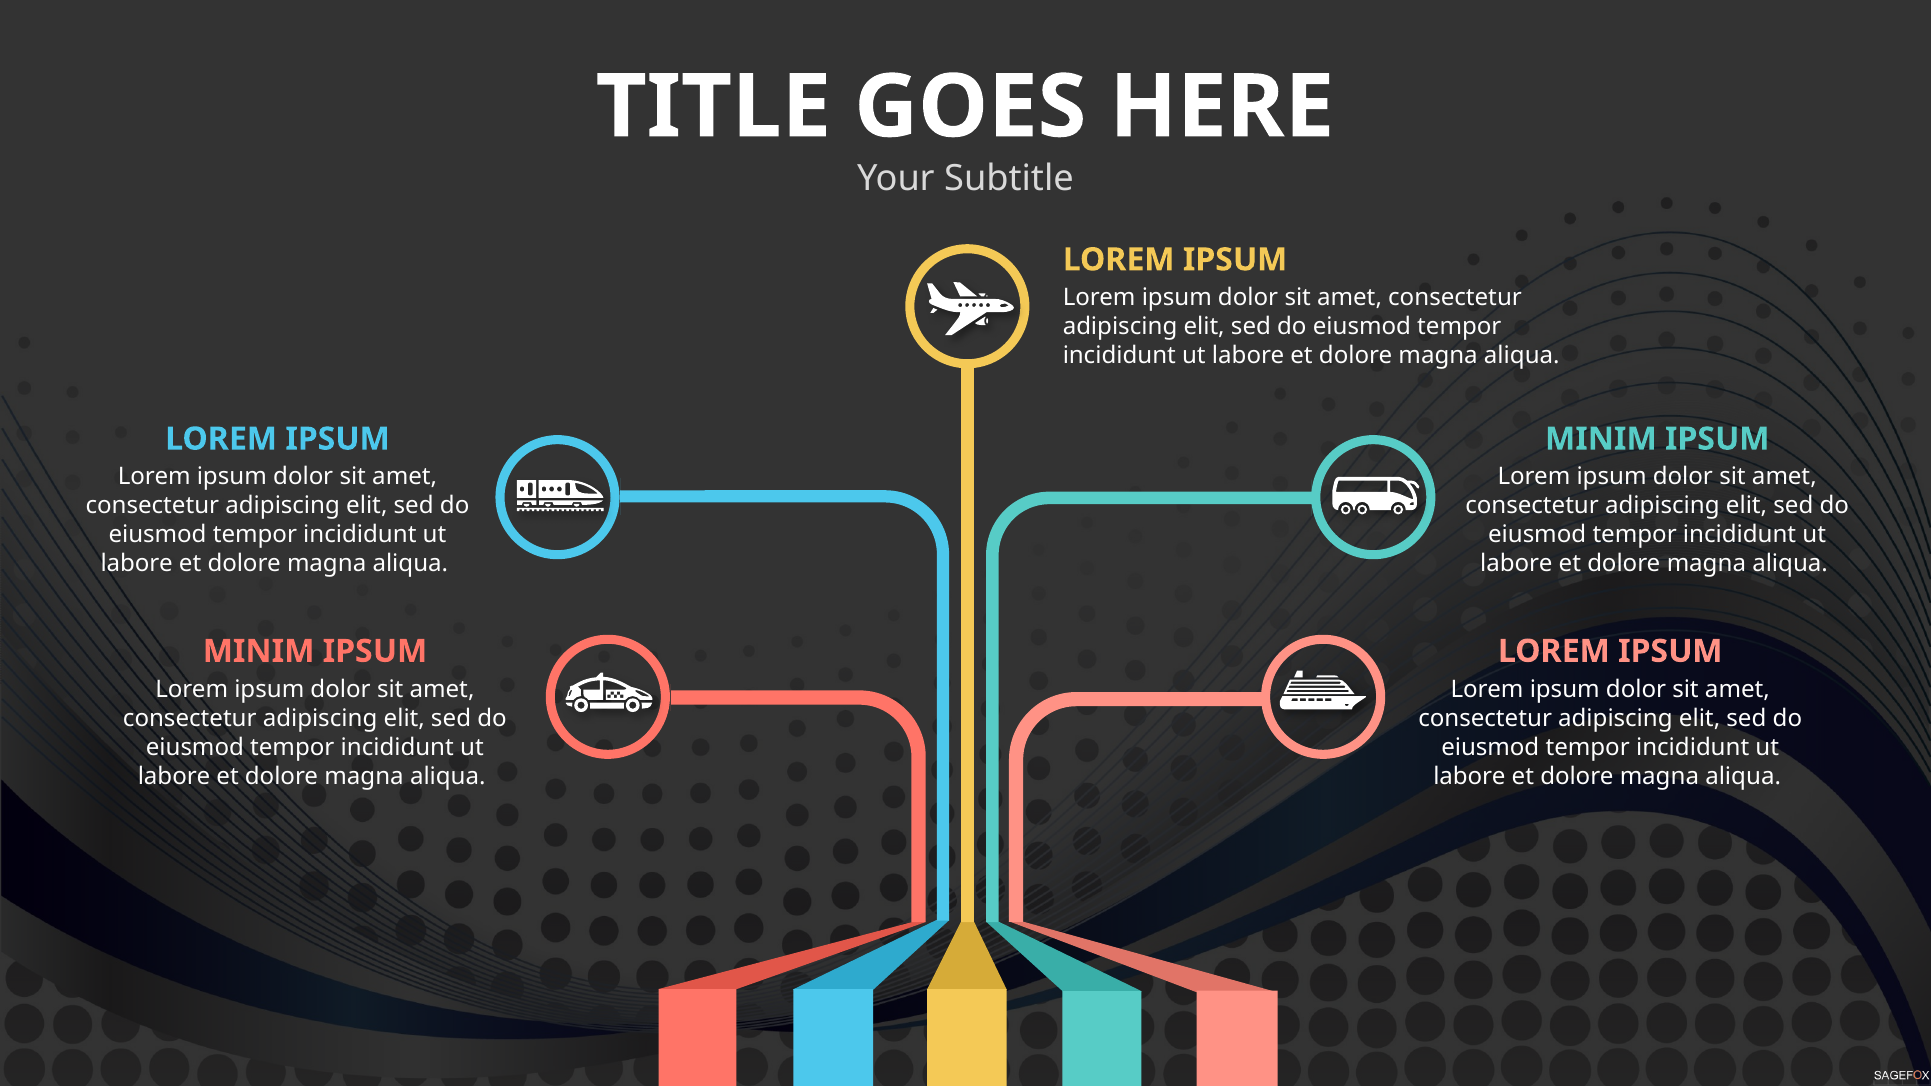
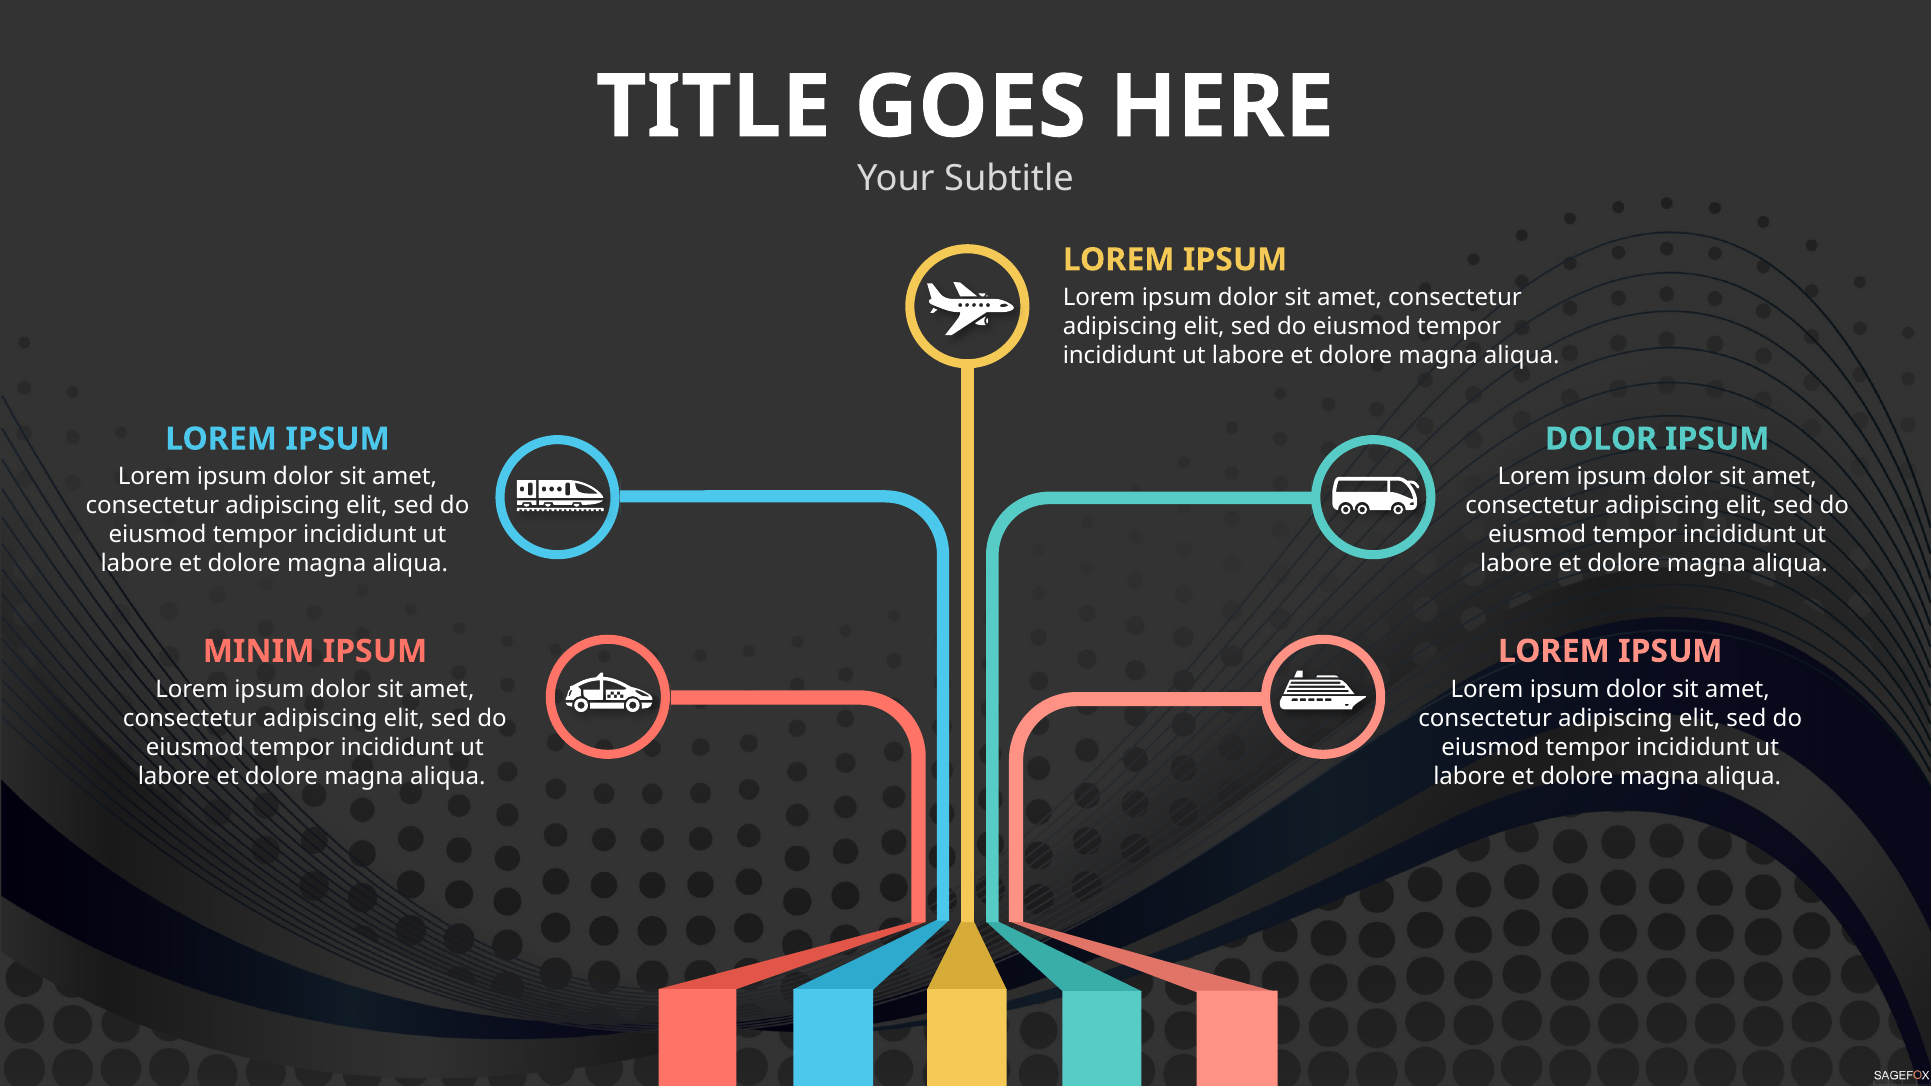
MINIM at (1601, 439): MINIM -> DOLOR
